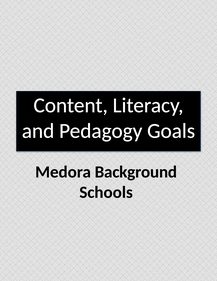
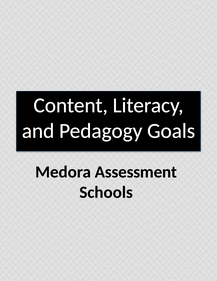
Background: Background -> Assessment
